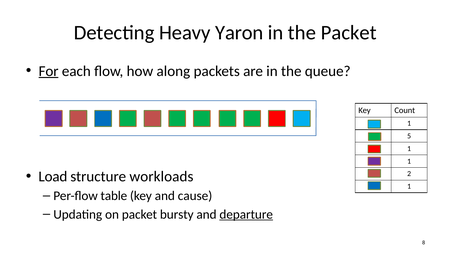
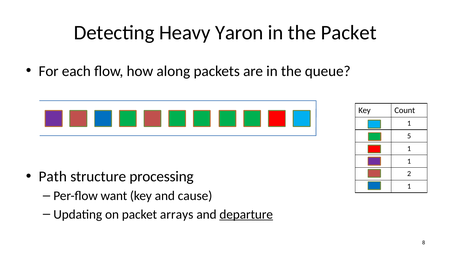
For underline: present -> none
Load: Load -> Path
workloads: workloads -> processing
table: table -> want
bursty: bursty -> arrays
